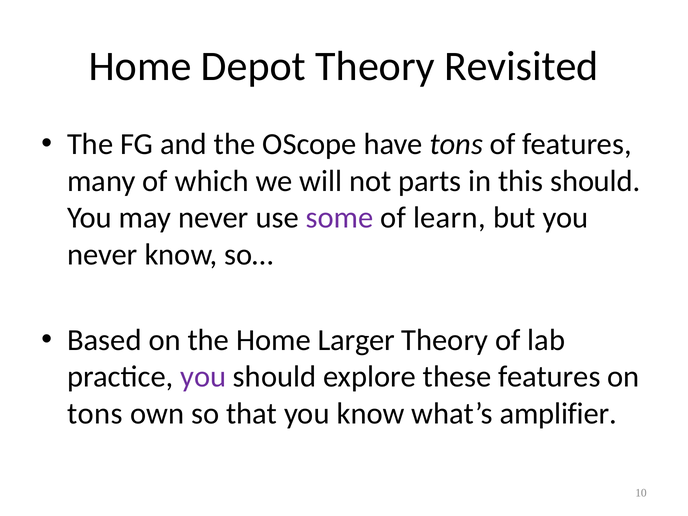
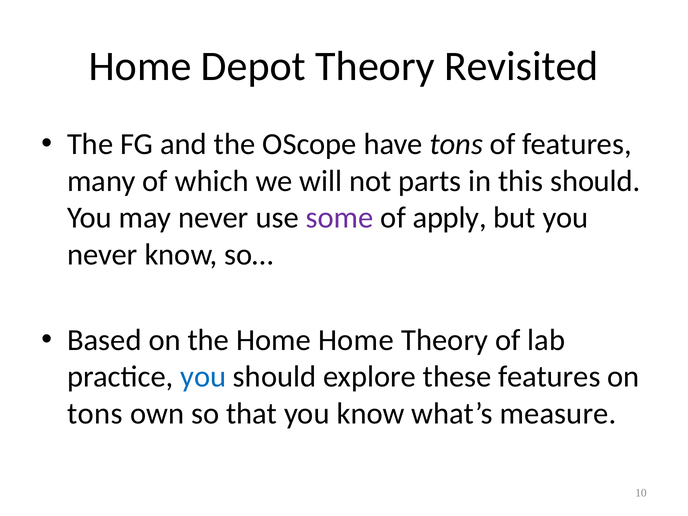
learn: learn -> apply
Home Larger: Larger -> Home
you at (203, 377) colour: purple -> blue
amplifier: amplifier -> measure
